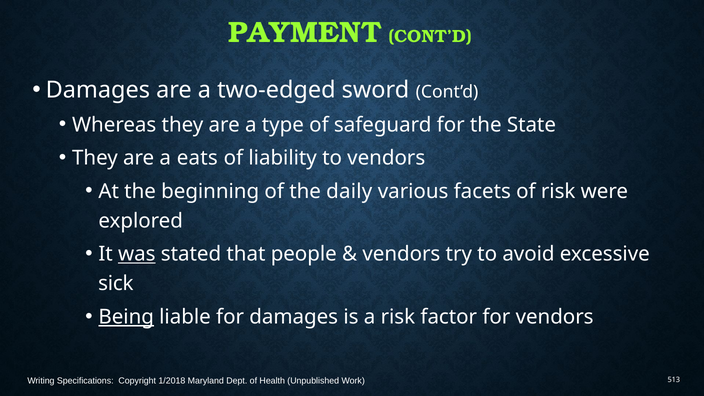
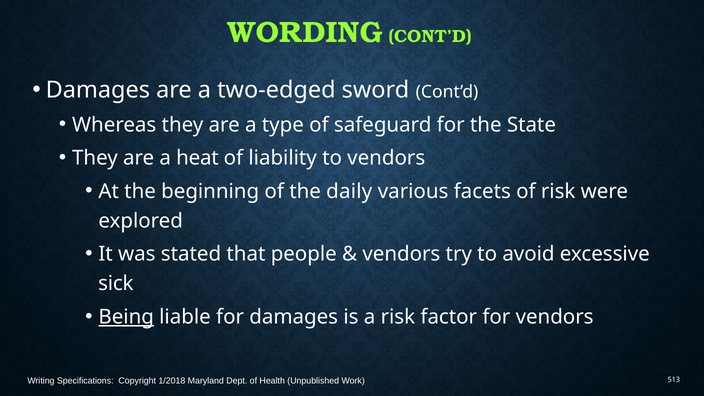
PAYMENT: PAYMENT -> WORDING
eats: eats -> heat
was underline: present -> none
